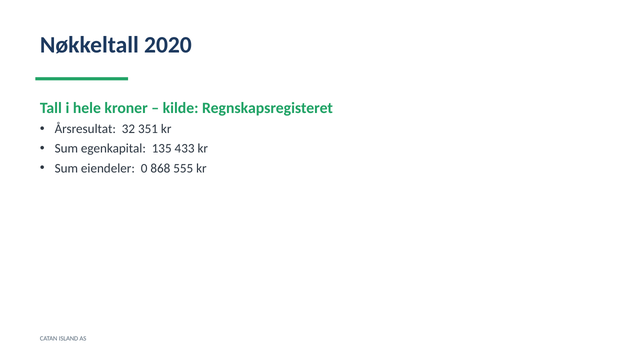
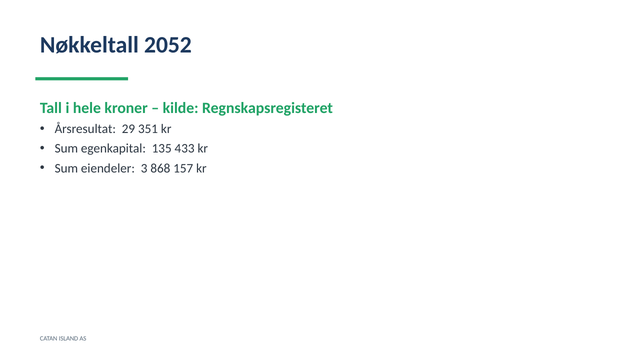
2020: 2020 -> 2052
32: 32 -> 29
0: 0 -> 3
555: 555 -> 157
